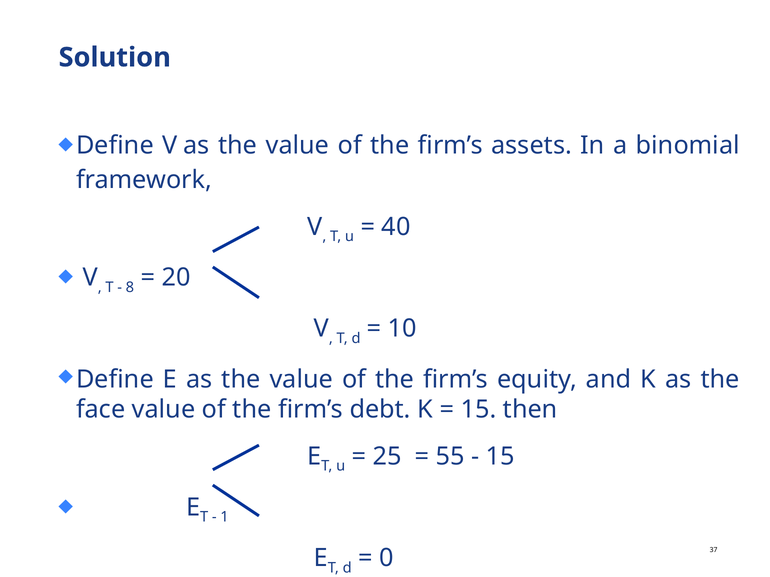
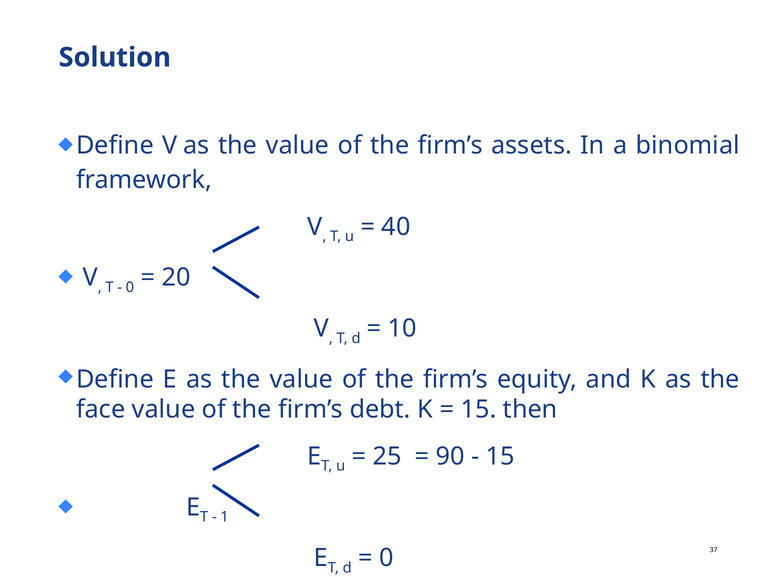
8 at (130, 288): 8 -> 0
55: 55 -> 90
